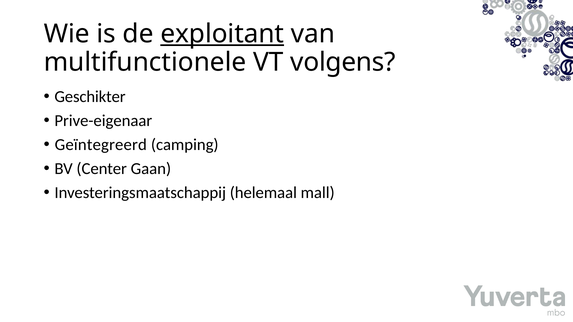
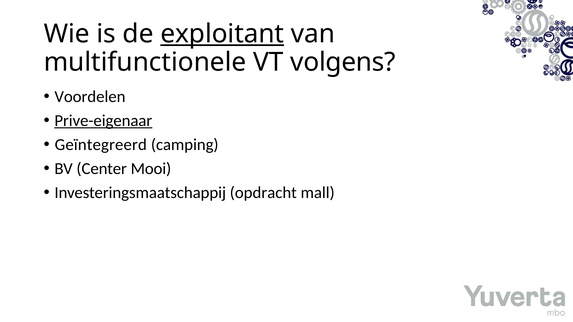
Geschikter: Geschikter -> Voordelen
Prive-eigenaar underline: none -> present
Gaan: Gaan -> Mooi
helemaal: helemaal -> opdracht
